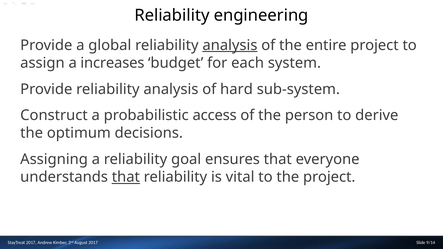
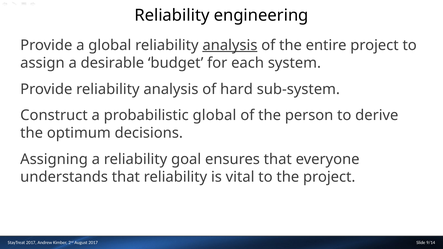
increases: increases -> desirable
probabilistic access: access -> global
that at (126, 177) underline: present -> none
